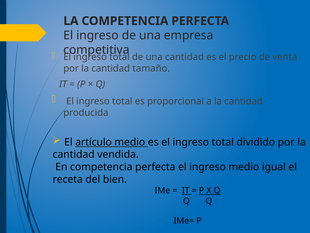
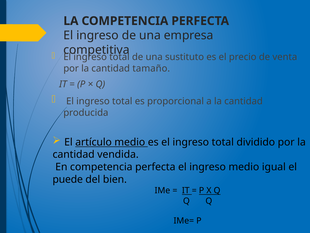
una cantidad: cantidad -> sustituto
receta: receta -> puede
